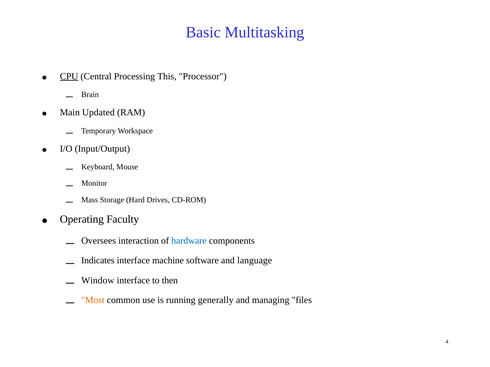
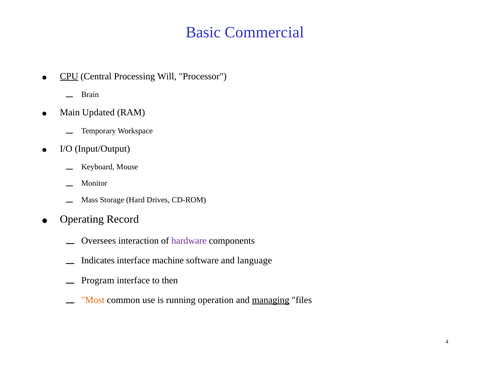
Multitasking: Multitasking -> Commercial
This: This -> Will
Faculty: Faculty -> Record
hardware colour: blue -> purple
Window: Window -> Program
generally: generally -> operation
managing underline: none -> present
